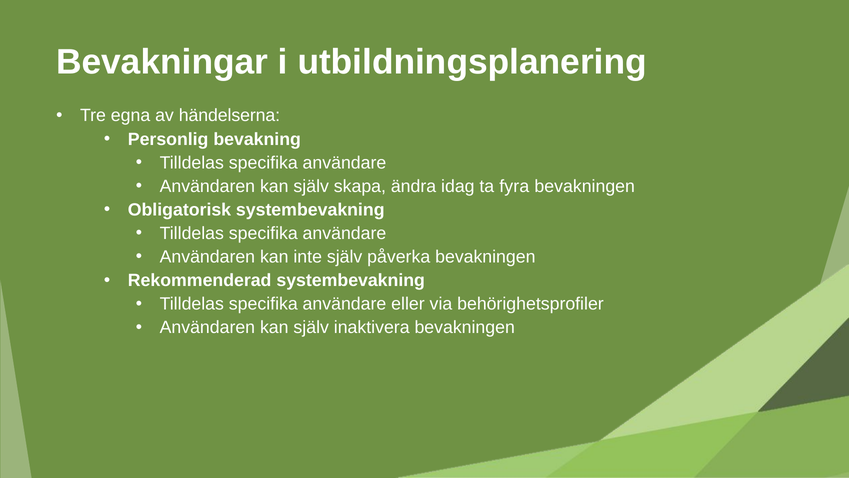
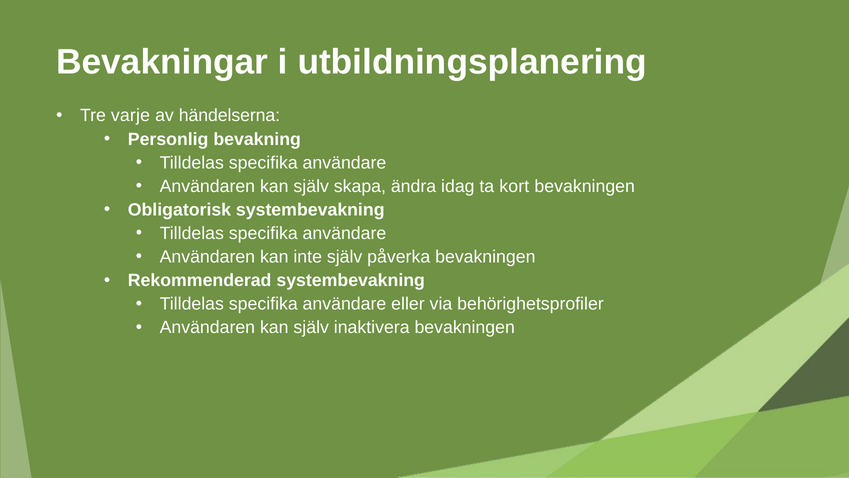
egna: egna -> varje
fyra: fyra -> kort
